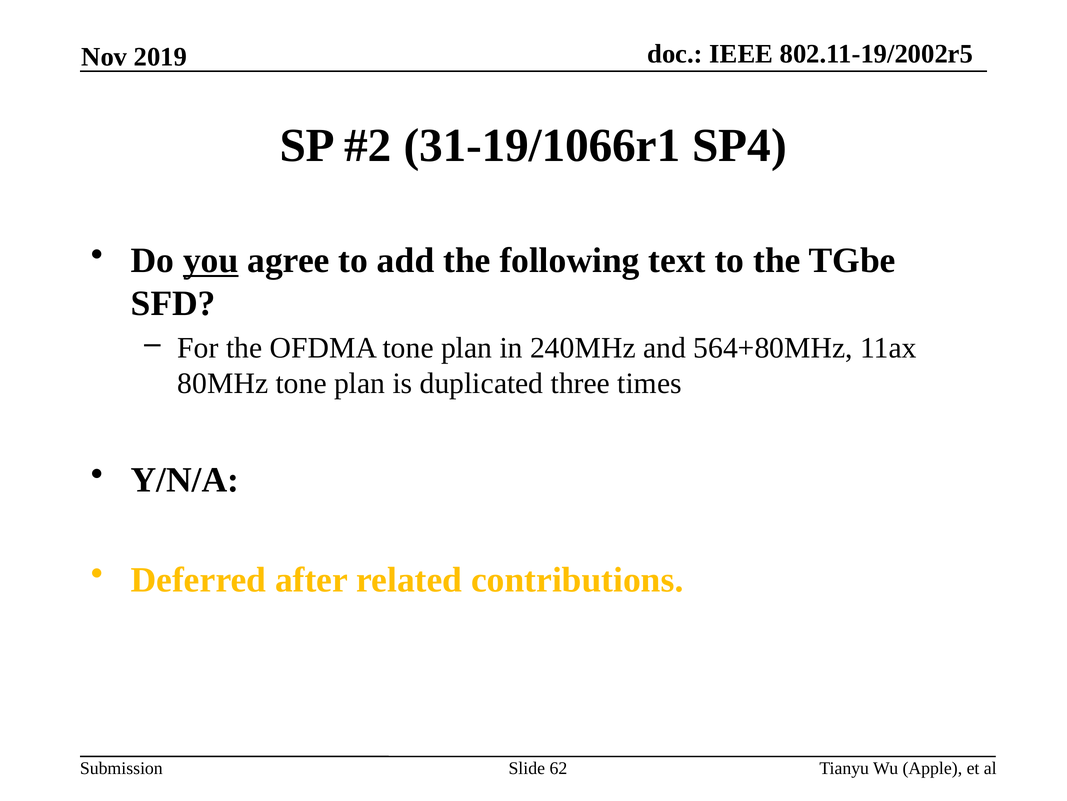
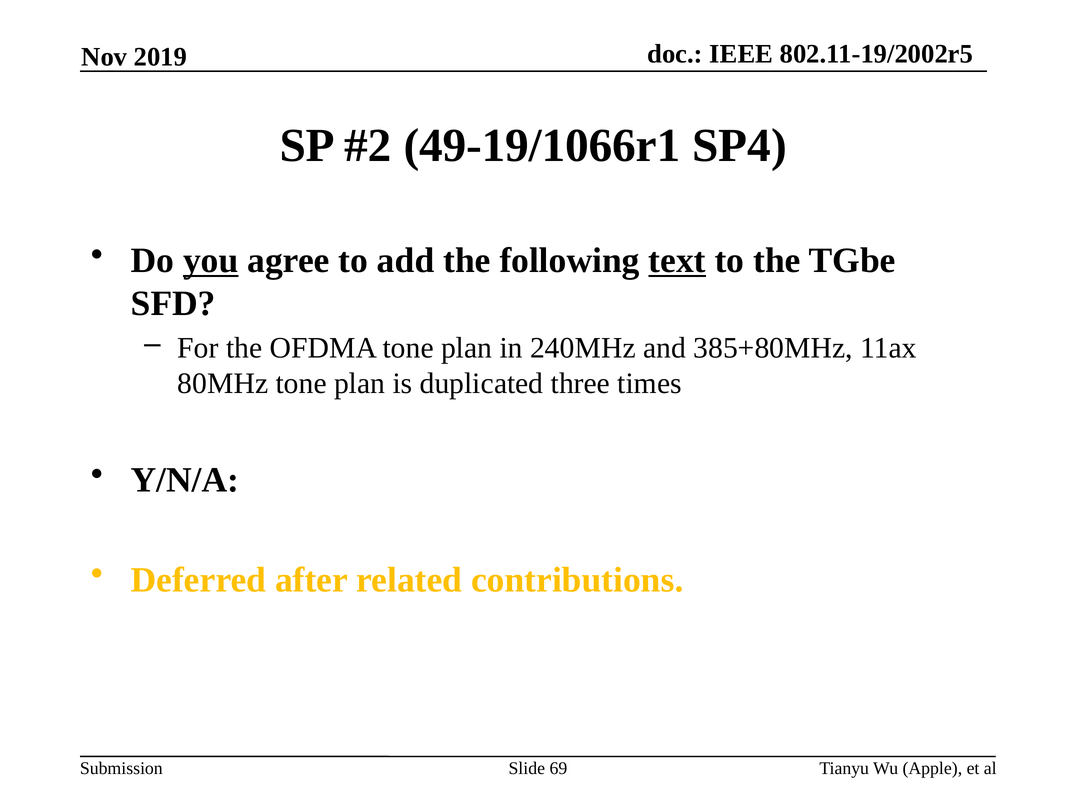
31-19/1066r1: 31-19/1066r1 -> 49-19/1066r1
text underline: none -> present
564+80MHz: 564+80MHz -> 385+80MHz
62: 62 -> 69
